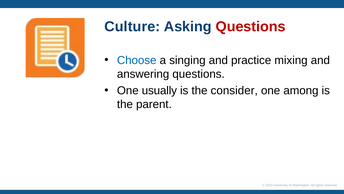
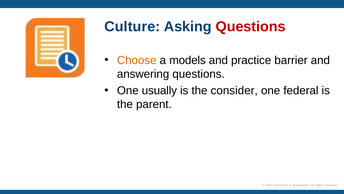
Choose colour: blue -> orange
singing: singing -> models
mixing: mixing -> barrier
among: among -> federal
